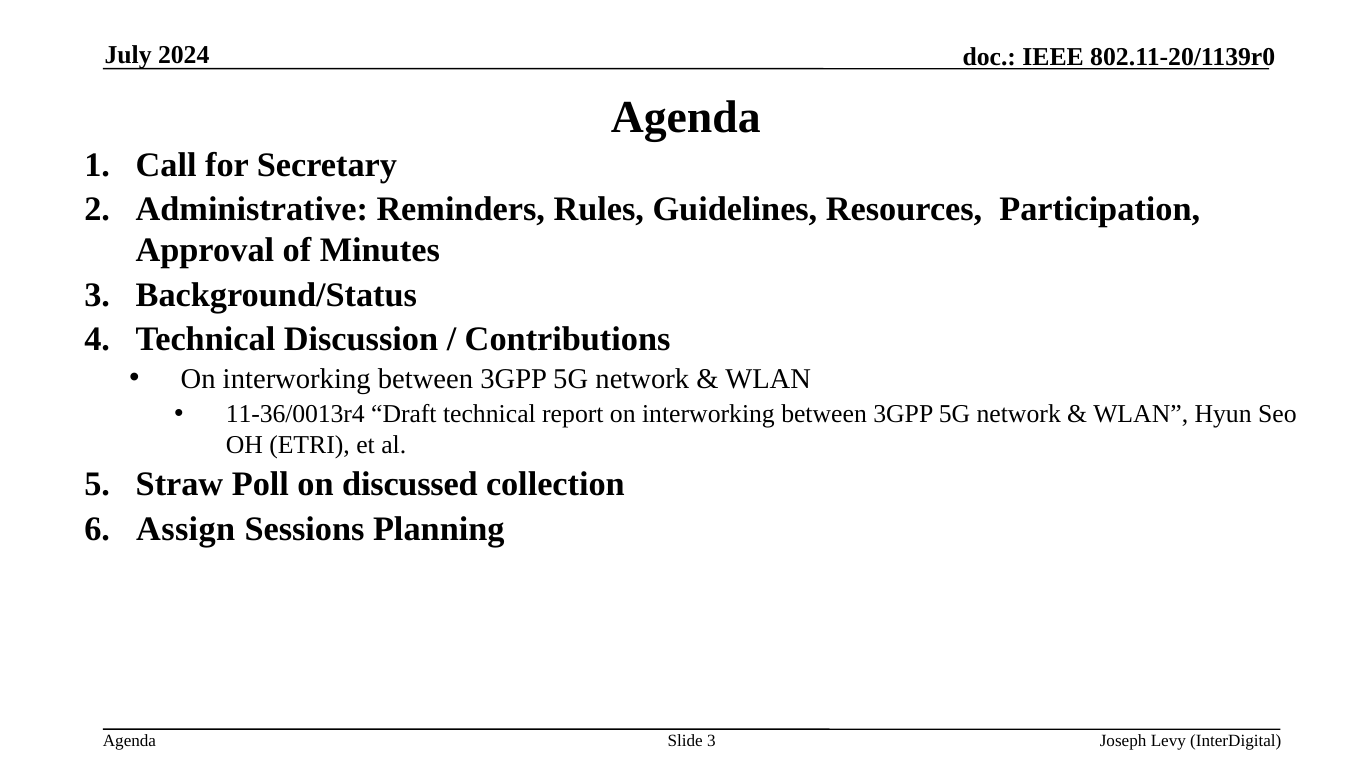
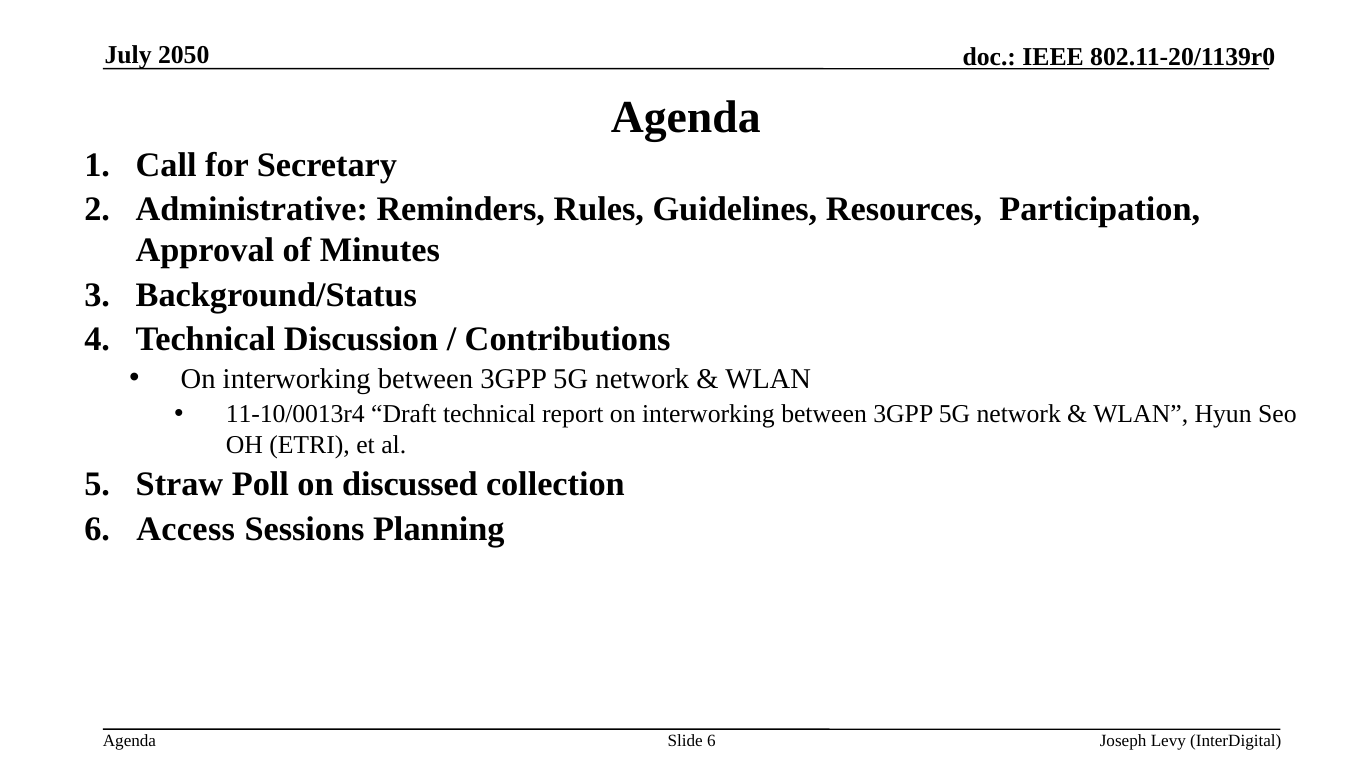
2024: 2024 -> 2050
11-36/0013r4: 11-36/0013r4 -> 11-10/0013r4
Assign: Assign -> Access
Slide 3: 3 -> 6
